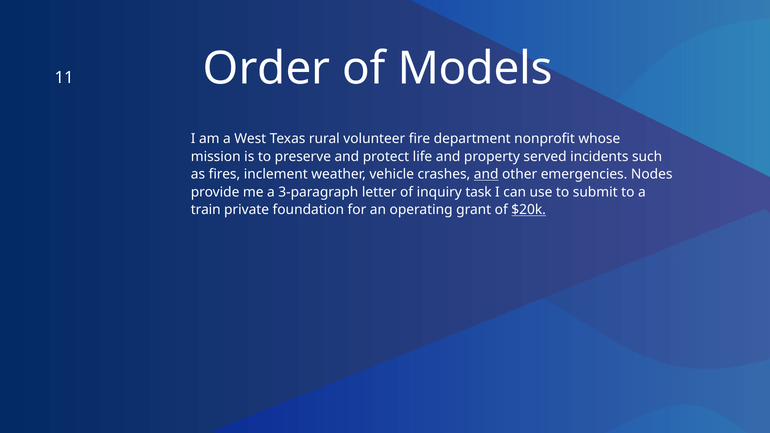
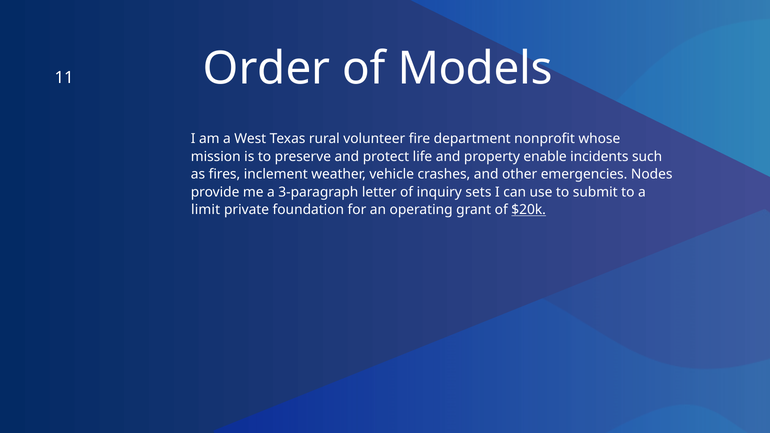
served: served -> enable
and at (486, 174) underline: present -> none
task: task -> sets
train: train -> limit
